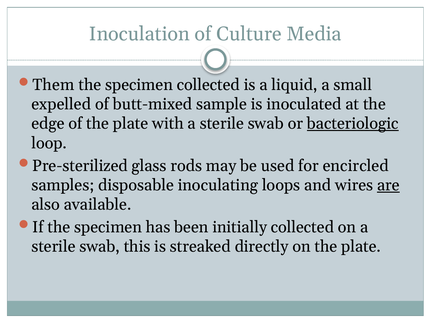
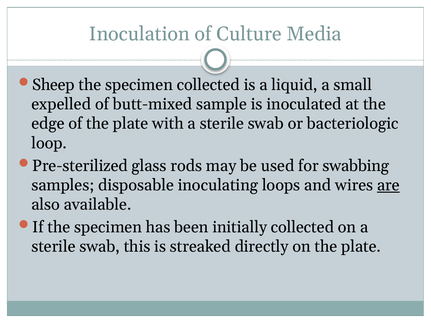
Them: Them -> Sheep
bacteriologic underline: present -> none
encircled: encircled -> swabbing
